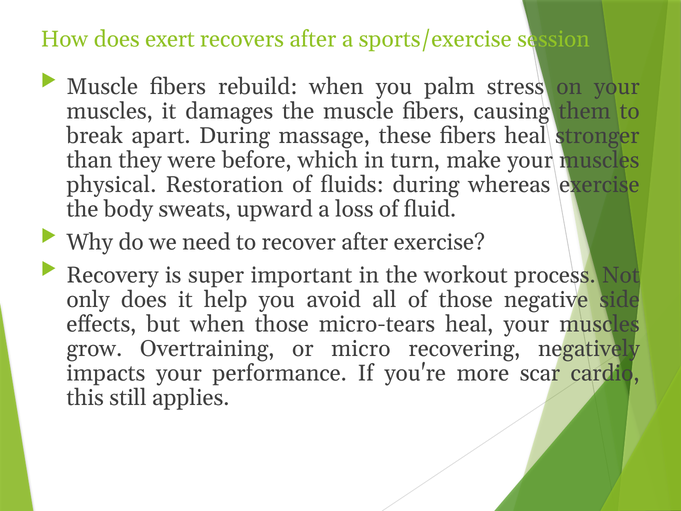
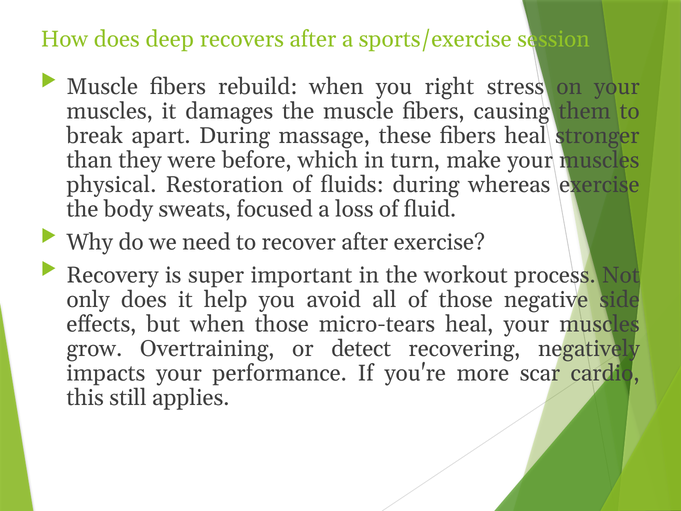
exert: exert -> deep
palm: palm -> right
upward: upward -> focused
micro: micro -> detect
